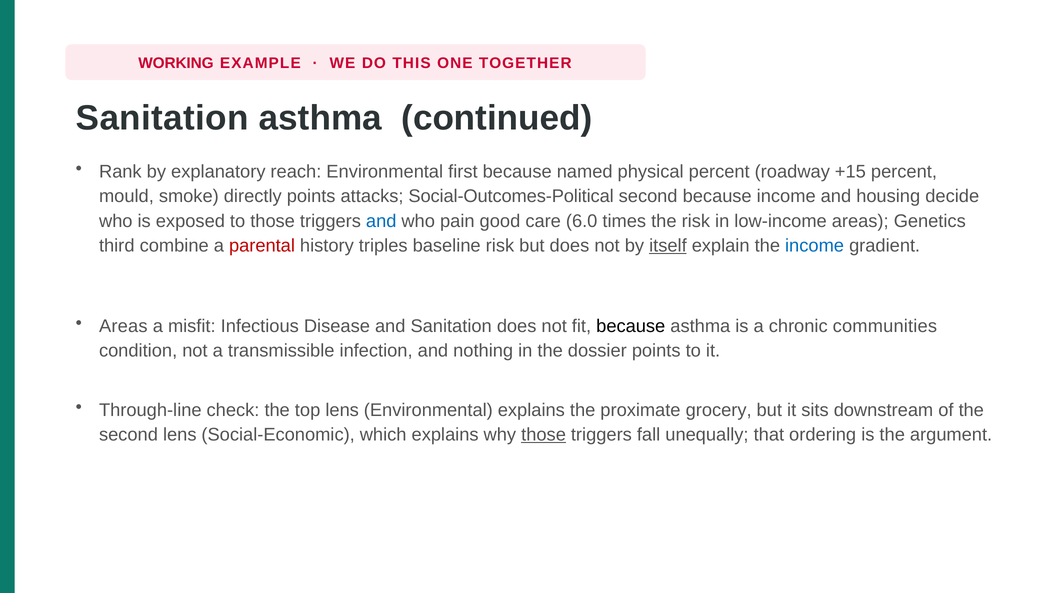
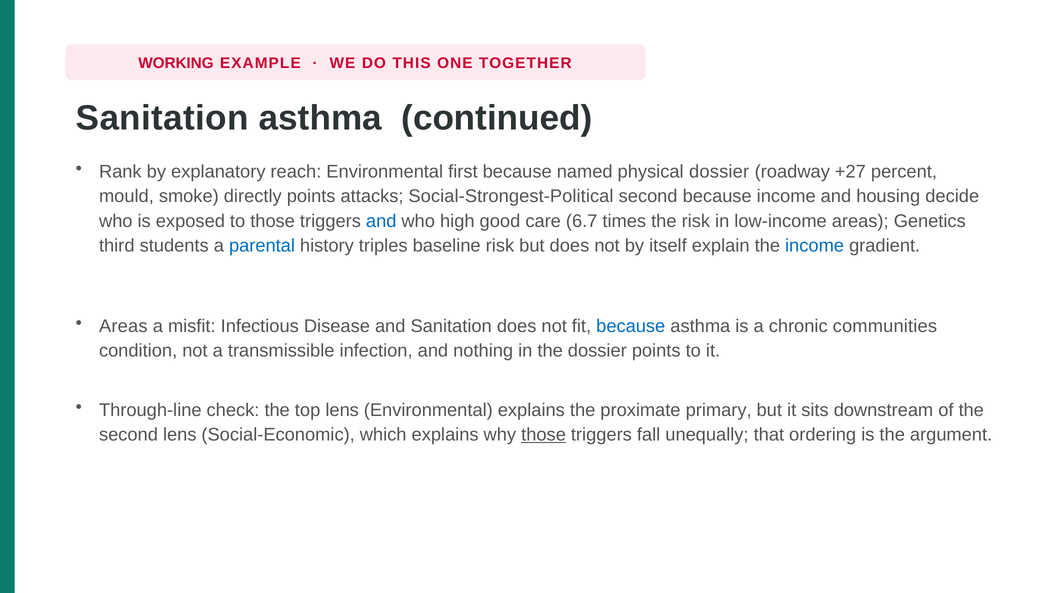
physical percent: percent -> dossier
+15: +15 -> +27
Social-Outcomes-Political: Social-Outcomes-Political -> Social-Strongest-Political
pain: pain -> high
6.0: 6.0 -> 6.7
combine: combine -> students
parental colour: red -> blue
itself underline: present -> none
because at (631, 326) colour: black -> blue
grocery: grocery -> primary
